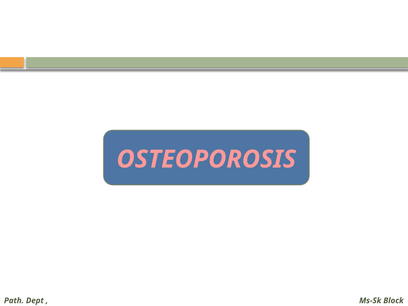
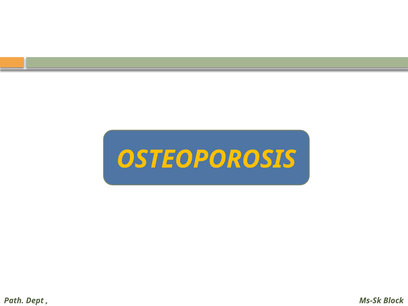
OSTEOPOROSIS colour: pink -> yellow
